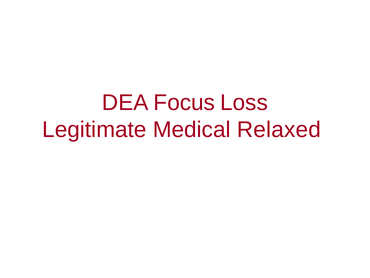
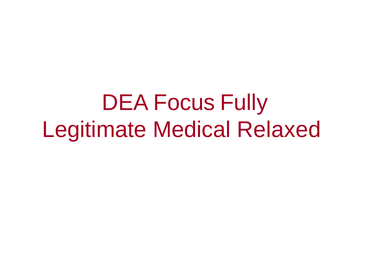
Loss: Loss -> Fully
